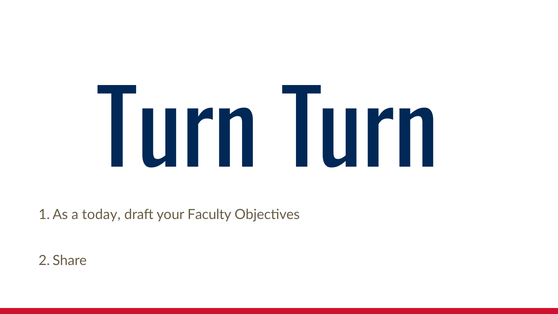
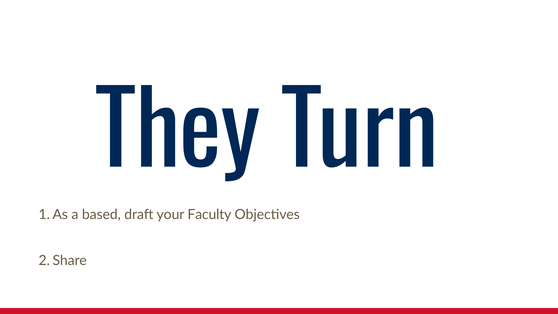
Turn at (177, 134): Turn -> They
today: today -> based
